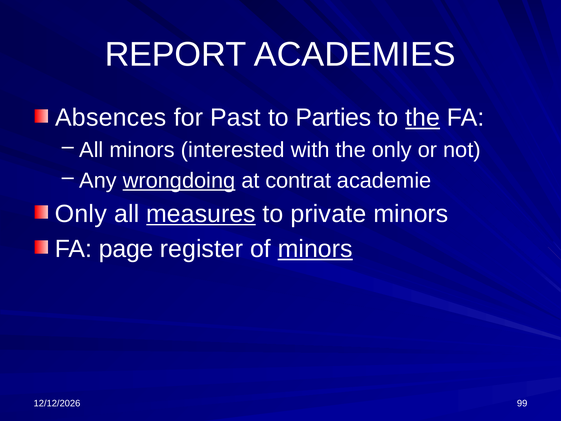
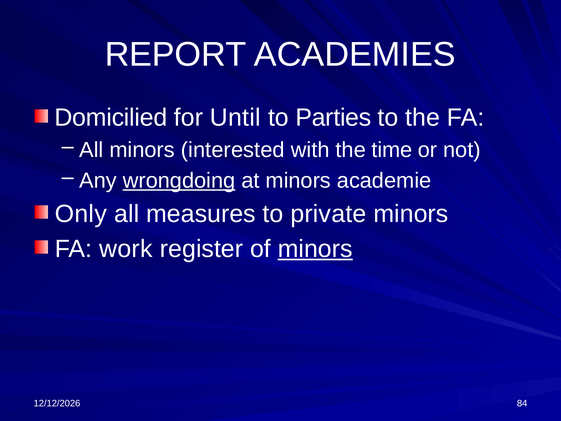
Absences: Absences -> Domicilied
Past: Past -> Until
the at (423, 118) underline: present -> none
the only: only -> time
at contrat: contrat -> minors
measures underline: present -> none
page: page -> work
99: 99 -> 84
